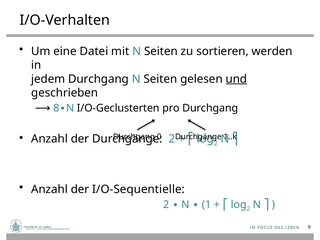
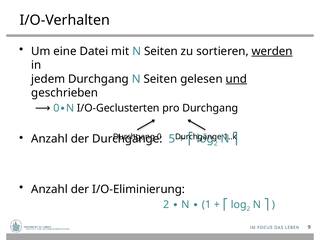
werden underline: none -> present
8 at (56, 108): 8 -> 0
2 at (172, 139): 2 -> 5
I/O-Sequentielle: I/O-Sequentielle -> I/O-Eliminierung
